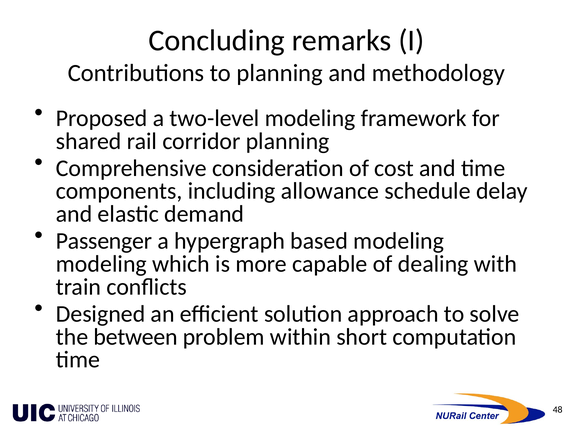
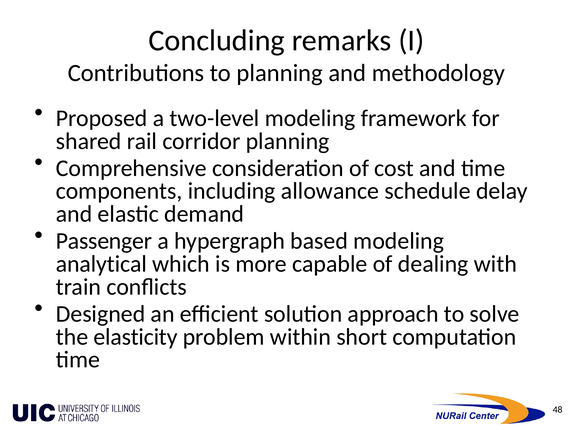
modeling at (101, 264): modeling -> analytical
between: between -> elasticity
